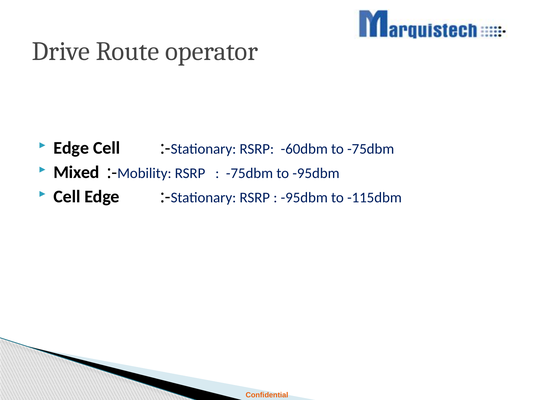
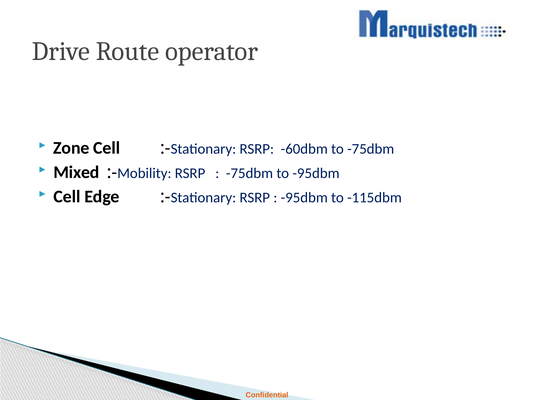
Edge at (71, 148): Edge -> Zone
